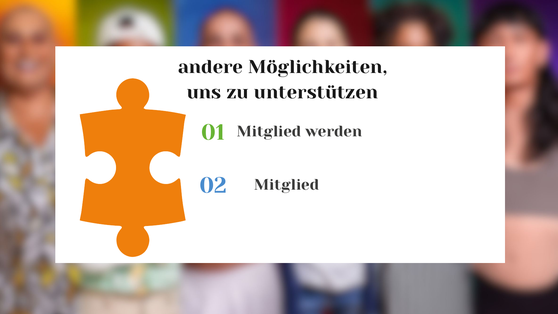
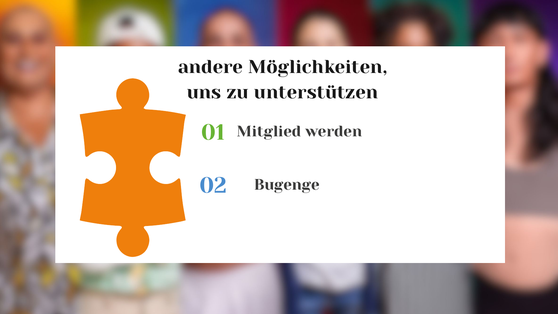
Mitglied at (287, 185): Mitglied -> Bugenge
